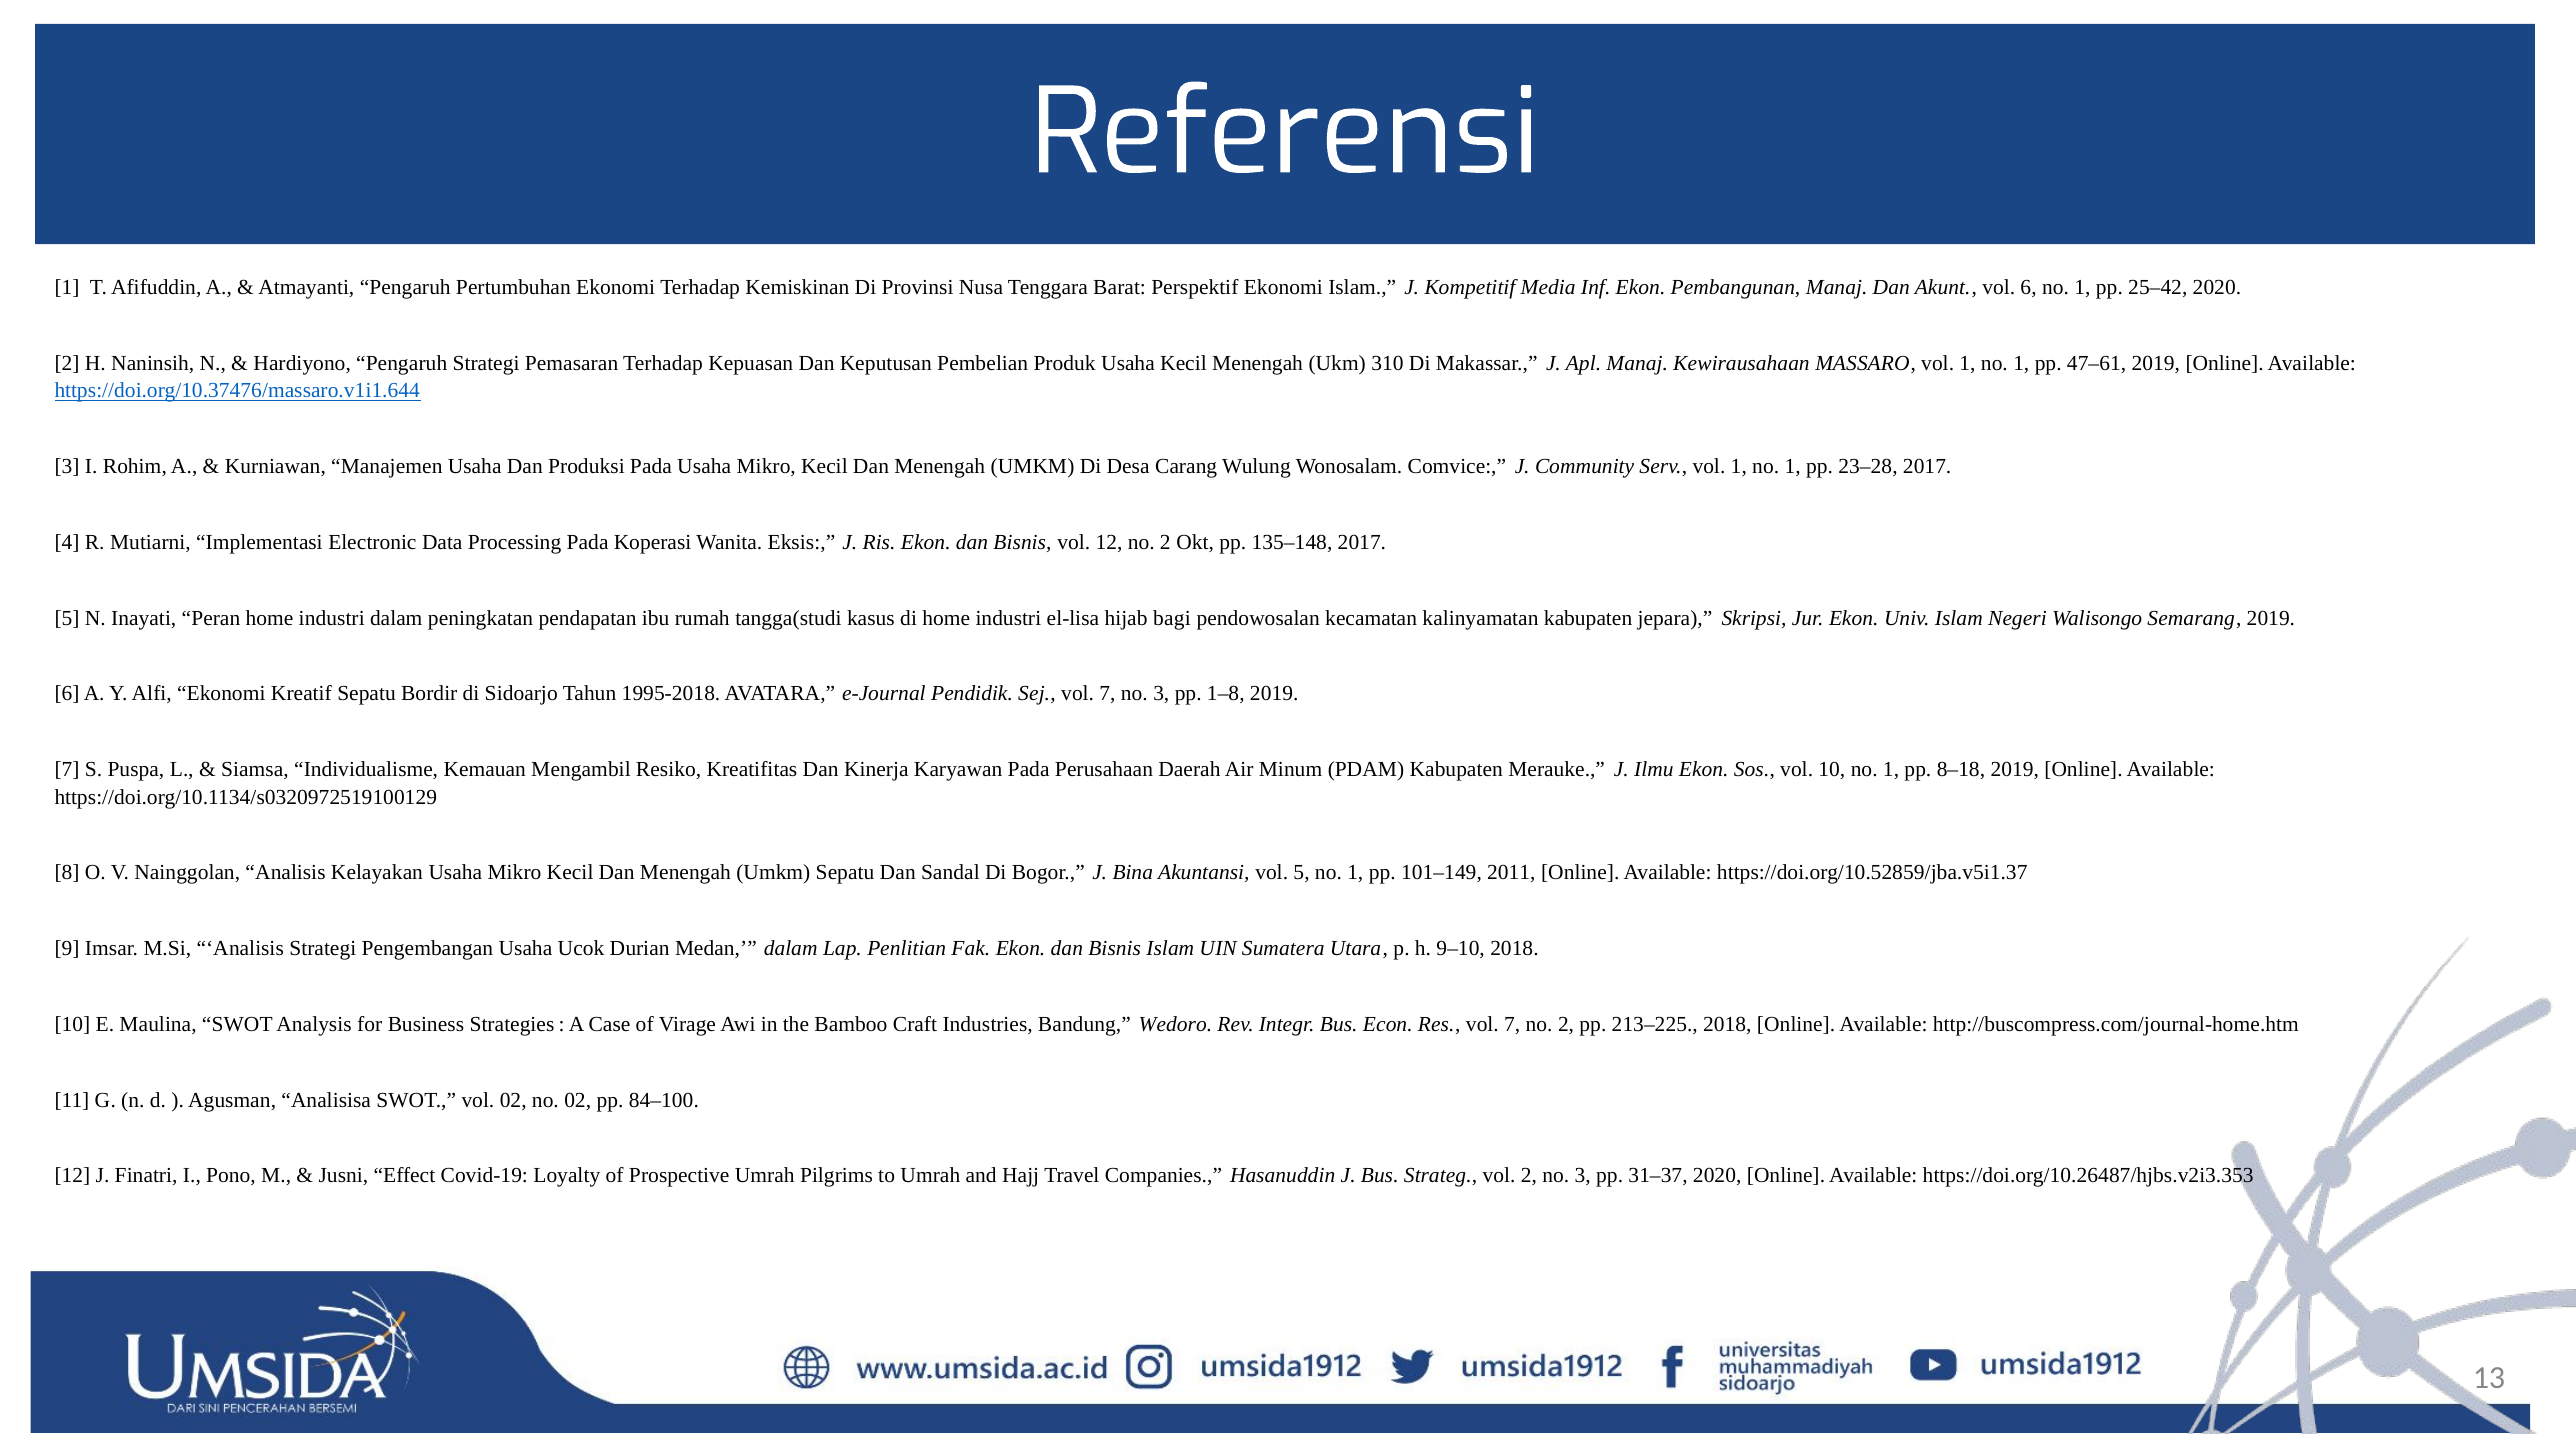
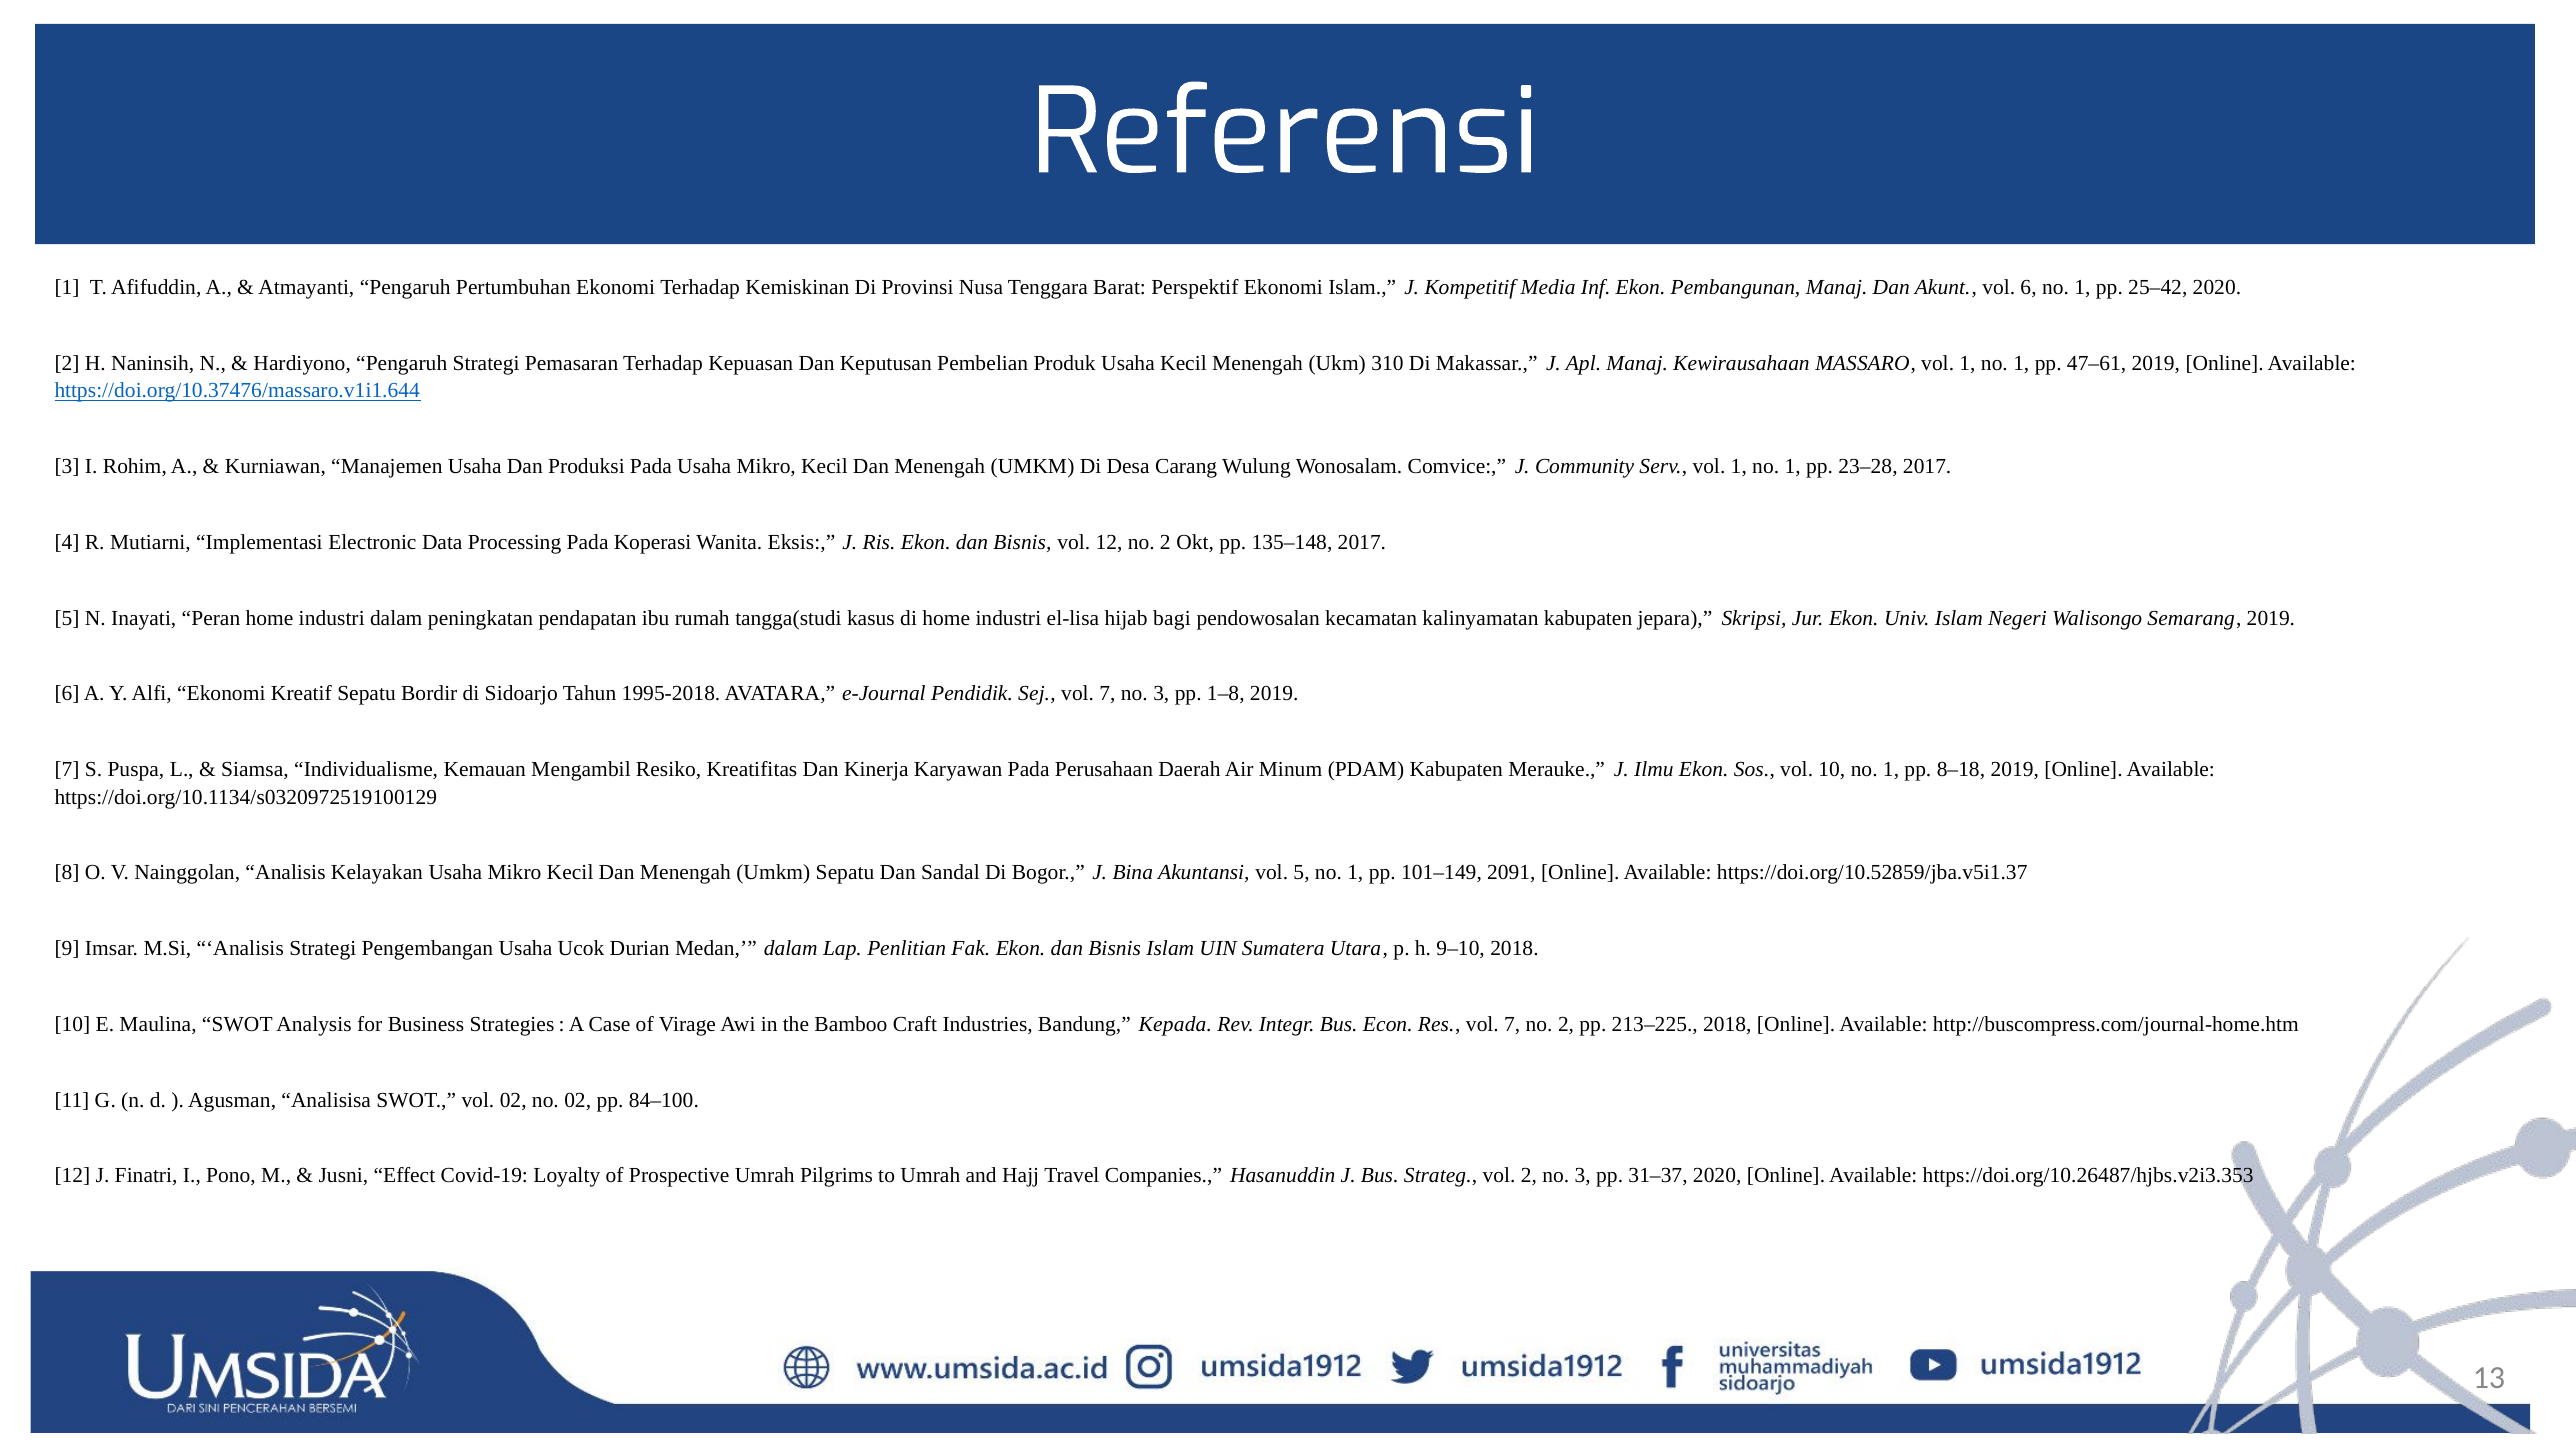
2011: 2011 -> 2091
Wedoro: Wedoro -> Kepada
